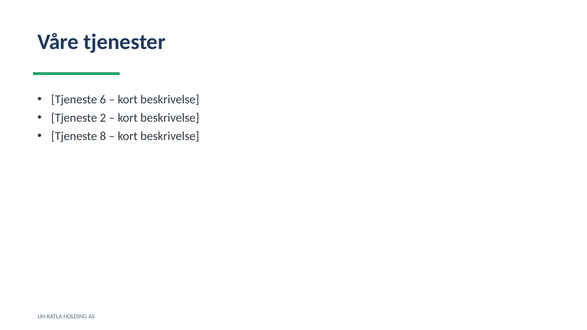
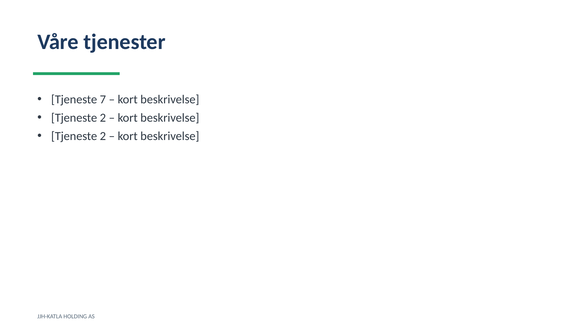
6: 6 -> 7
8 at (103, 136): 8 -> 2
